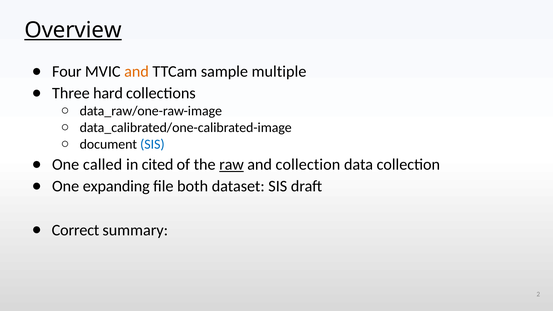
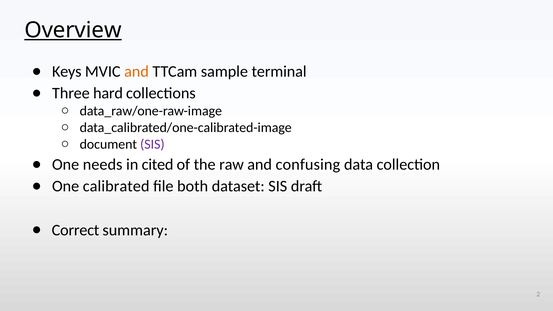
Four: Four -> Keys
multiple: multiple -> terminal
SIS at (152, 144) colour: blue -> purple
called: called -> needs
raw underline: present -> none
and collection: collection -> confusing
expanding: expanding -> calibrated
